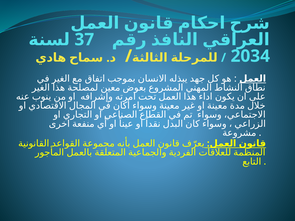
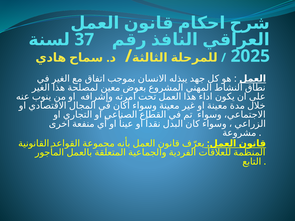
2034: 2034 -> 2025
